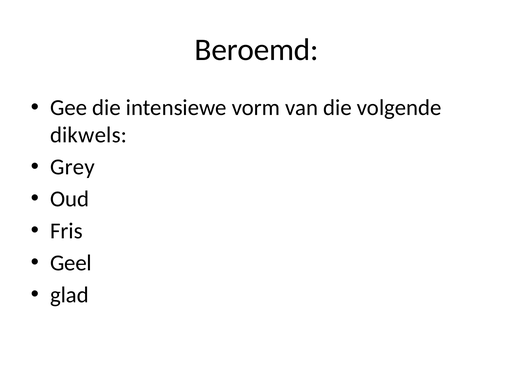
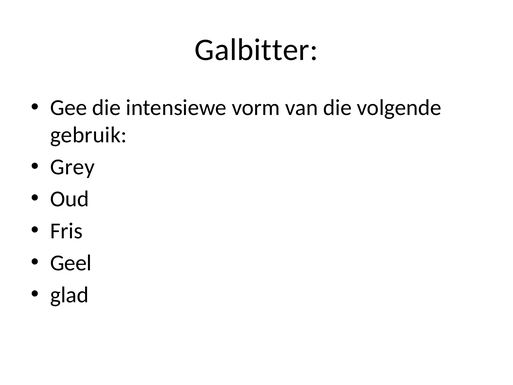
Beroemd: Beroemd -> Galbitter
dikwels: dikwels -> gebruik
